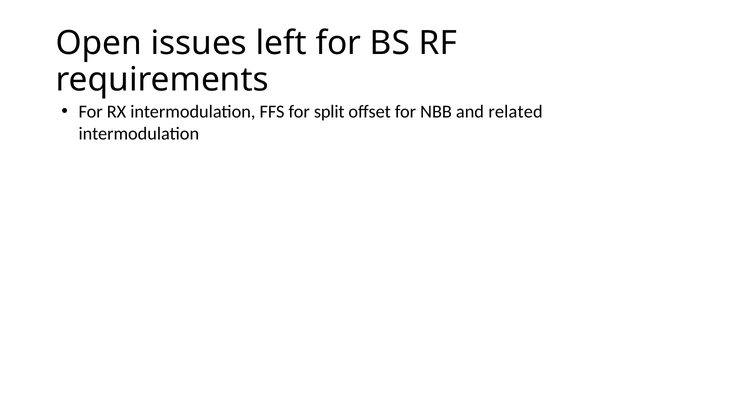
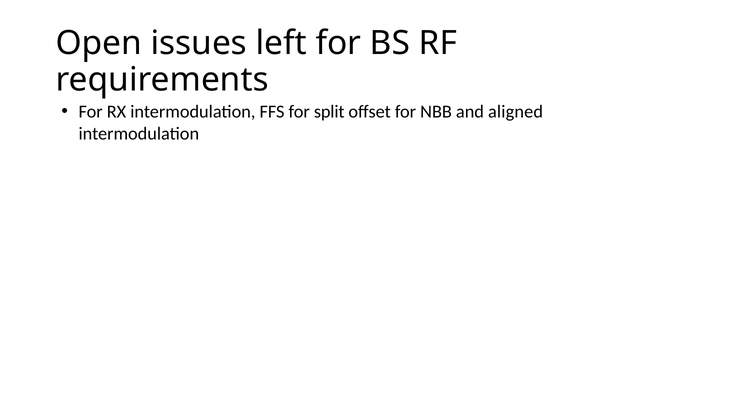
related: related -> aligned
